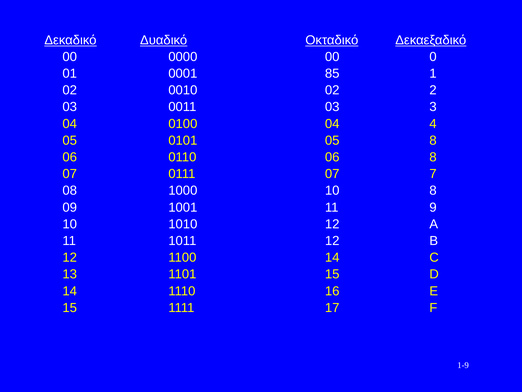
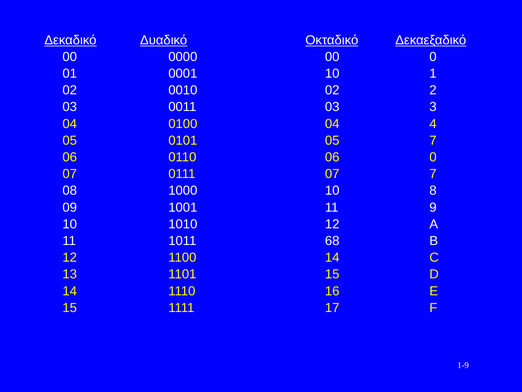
0001 85: 85 -> 10
05 8: 8 -> 7
06 8: 8 -> 0
1011 12: 12 -> 68
